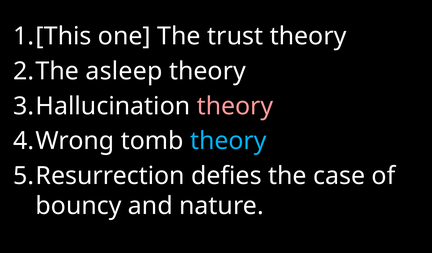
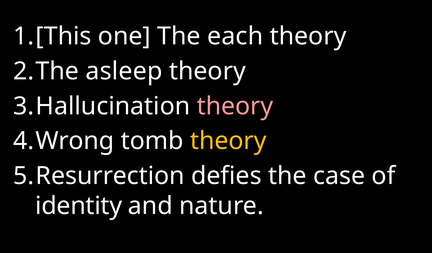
trust: trust -> each
theory at (228, 141) colour: light blue -> yellow
bouncy: bouncy -> identity
